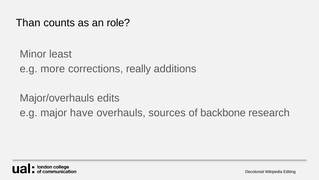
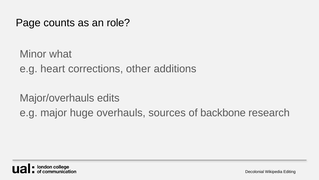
Than: Than -> Page
least: least -> what
more: more -> heart
really: really -> other
have: have -> huge
